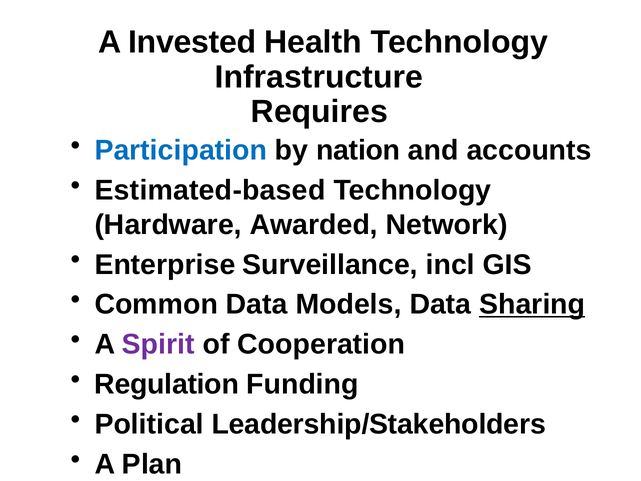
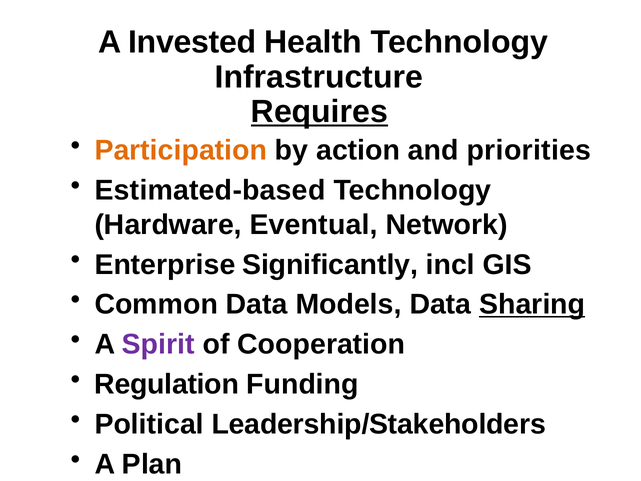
Requires underline: none -> present
Participation colour: blue -> orange
nation: nation -> action
accounts: accounts -> priorities
Awarded: Awarded -> Eventual
Surveillance: Surveillance -> Significantly
